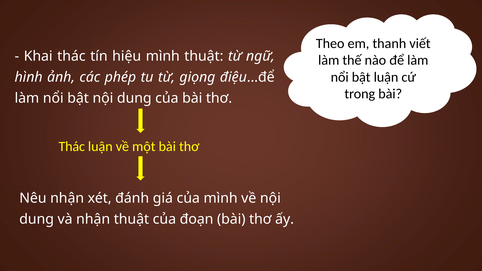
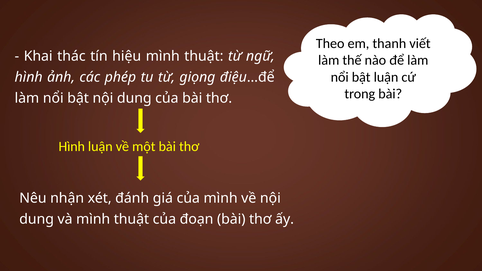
Thác at (72, 147): Thác -> Hình
và nhận: nhận -> mình
